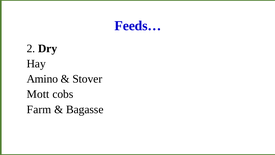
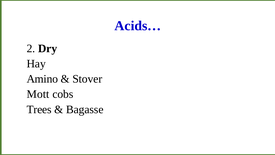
Feeds…: Feeds… -> Acids…
Farm: Farm -> Trees
